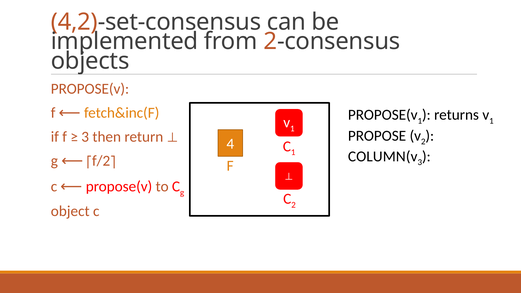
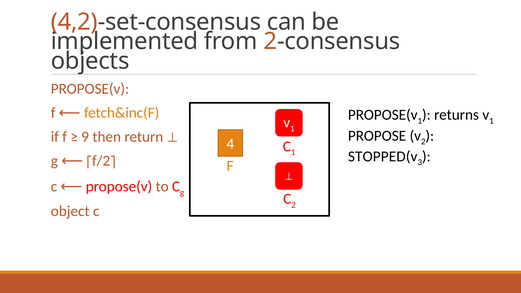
3 at (85, 137): 3 -> 9
COLUMN(v: COLUMN(v -> STOPPED(v
